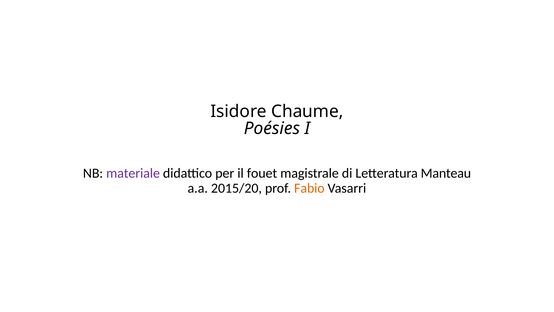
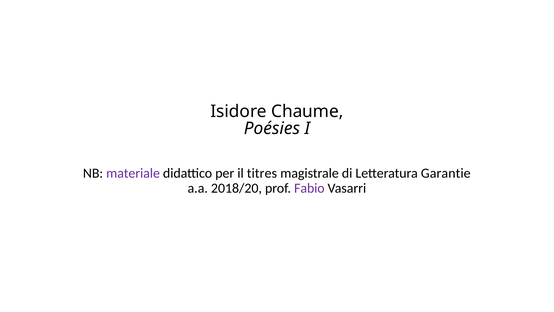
fouet: fouet -> titres
Manteau: Manteau -> Garantie
2015/20: 2015/20 -> 2018/20
Fabio colour: orange -> purple
